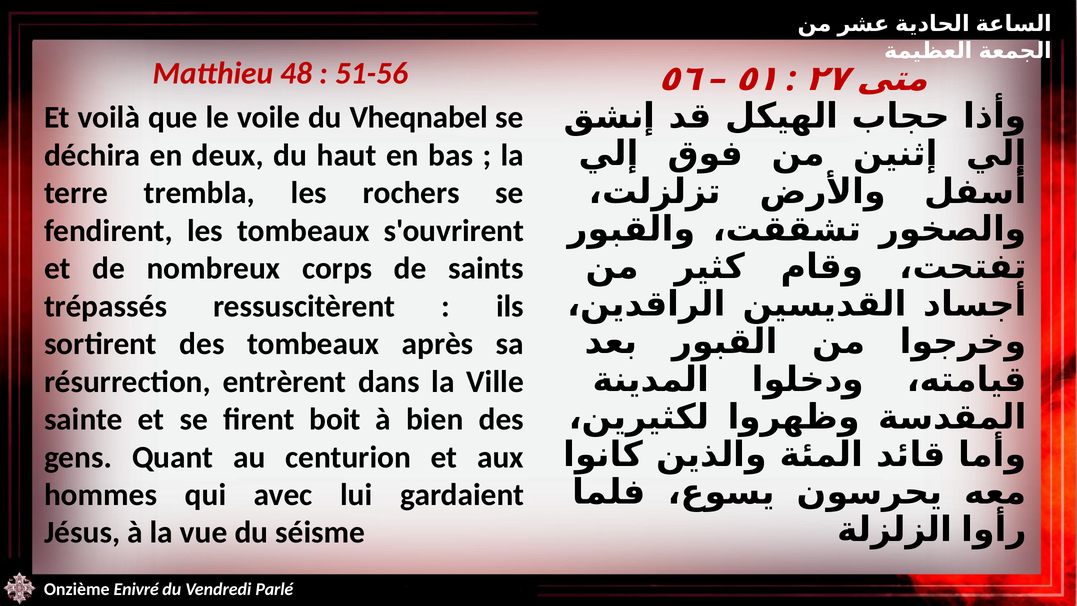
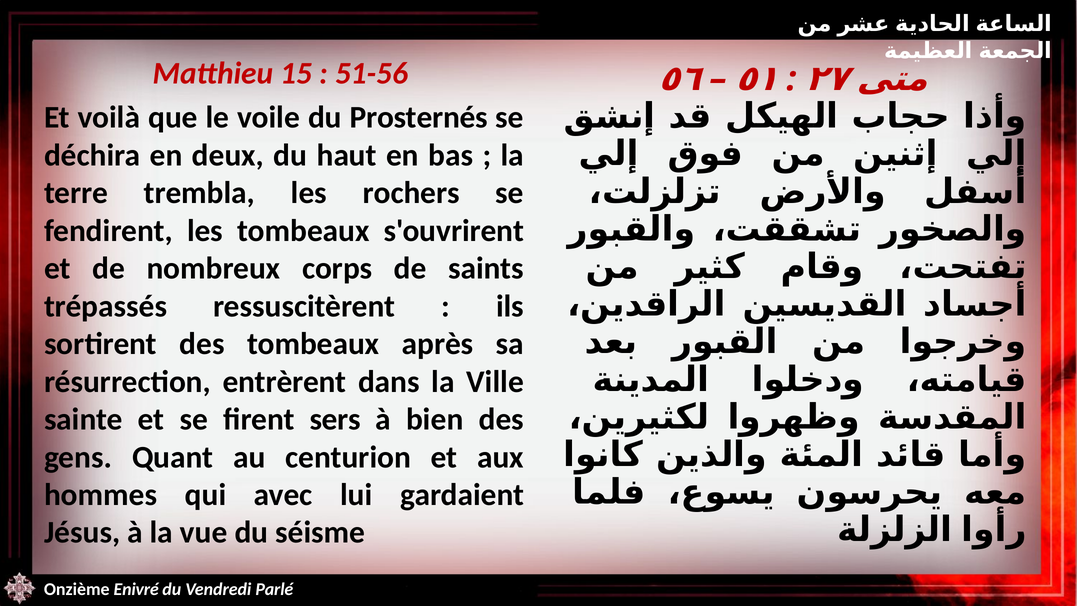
48: 48 -> 15
Vheqnabel: Vheqnabel -> Prosternés
boit: boit -> sers
